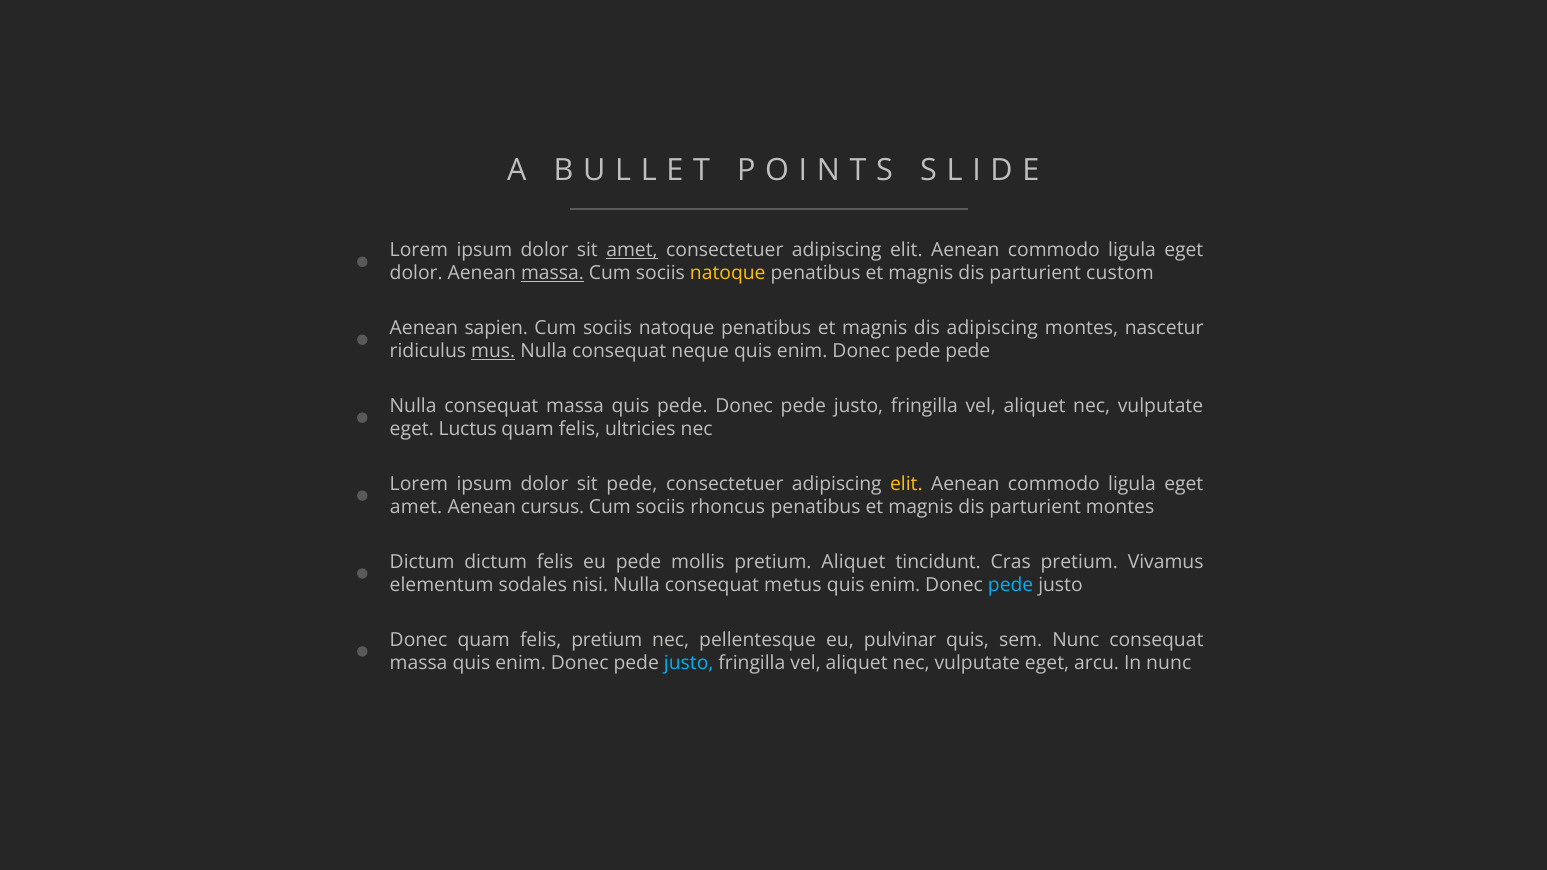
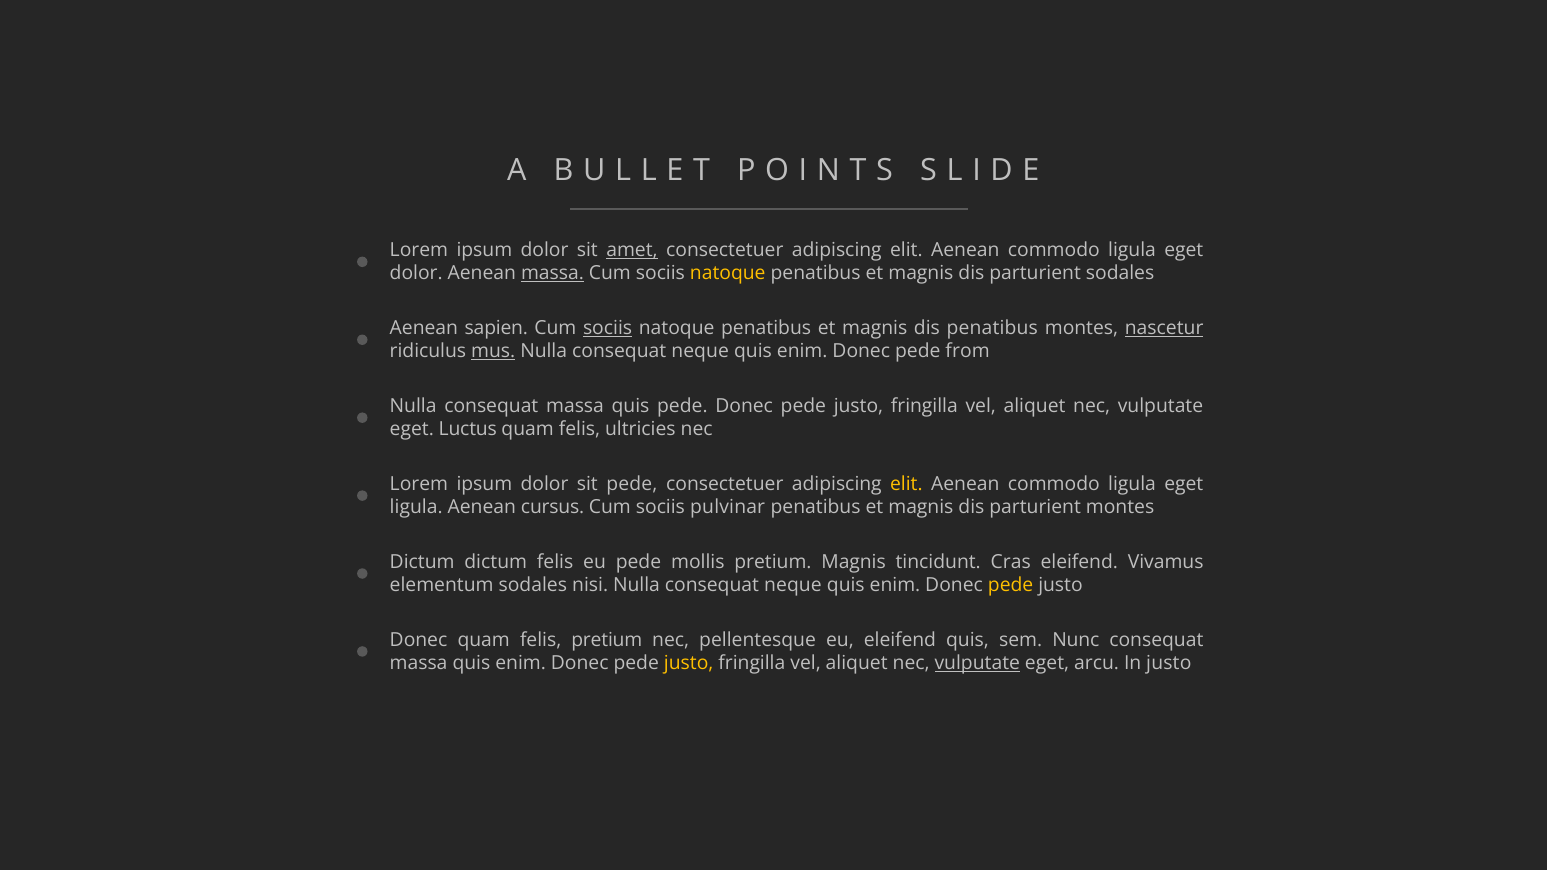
parturient custom: custom -> sodales
sociis at (608, 328) underline: none -> present
dis adipiscing: adipiscing -> penatibus
nascetur underline: none -> present
pede pede: pede -> from
amet at (416, 507): amet -> ligula
rhoncus: rhoncus -> pulvinar
pretium Aliquet: Aliquet -> Magnis
Cras pretium: pretium -> eleifend
nisi Nulla consequat metus: metus -> neque
pede at (1011, 585) colour: light blue -> yellow
eu pulvinar: pulvinar -> eleifend
justo at (689, 663) colour: light blue -> yellow
vulputate at (977, 663) underline: none -> present
In nunc: nunc -> justo
